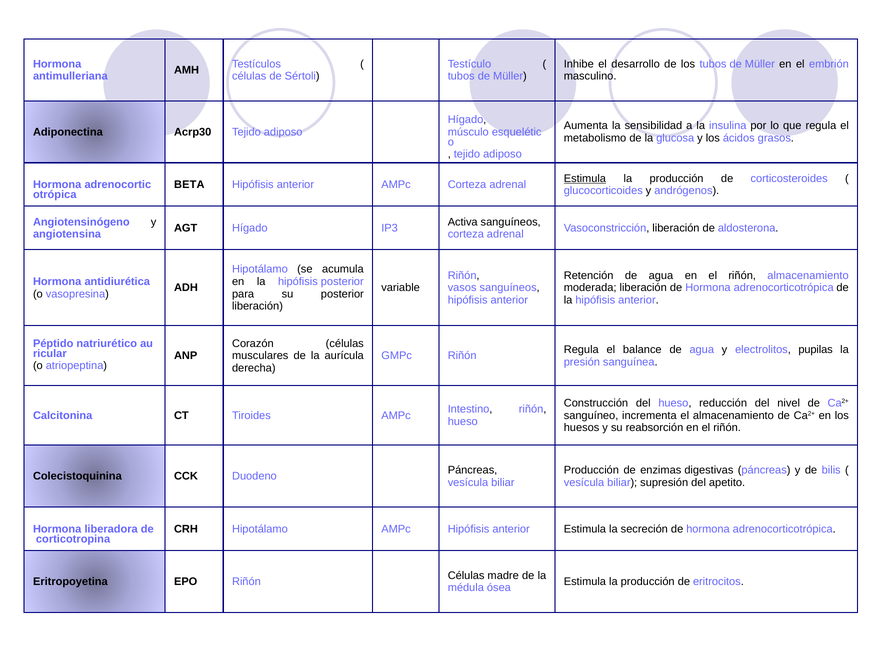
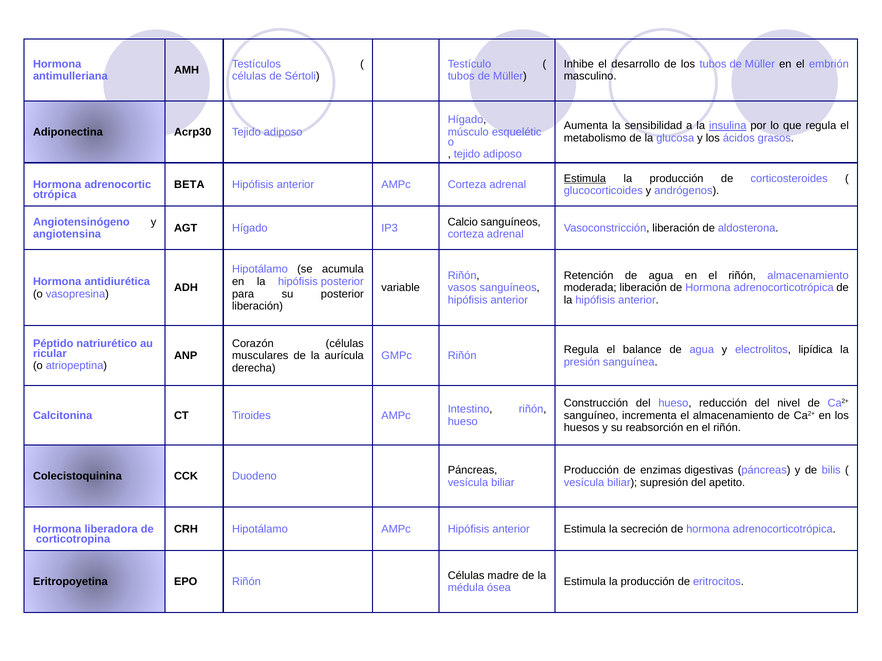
insulina underline: none -> present
Activa: Activa -> Calcio
pupilas: pupilas -> lipídica
